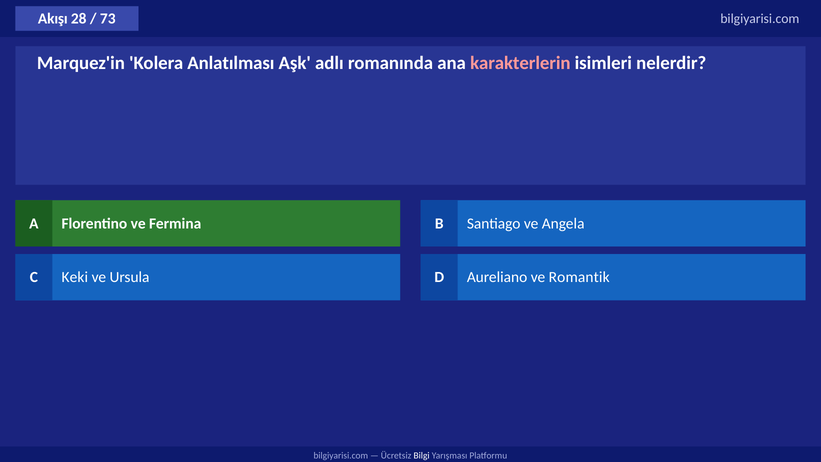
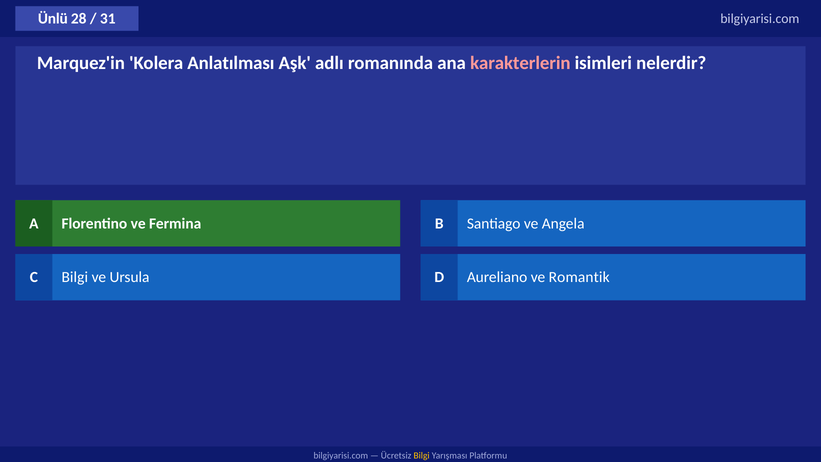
Akışı: Akışı -> Ünlü
73: 73 -> 31
C Keki: Keki -> Bilgi
Bilgi at (422, 455) colour: white -> yellow
